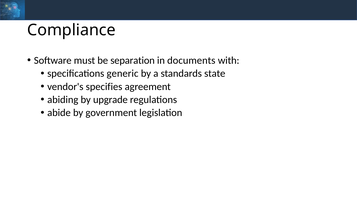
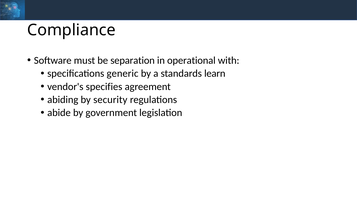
documents: documents -> operational
state: state -> learn
upgrade: upgrade -> security
